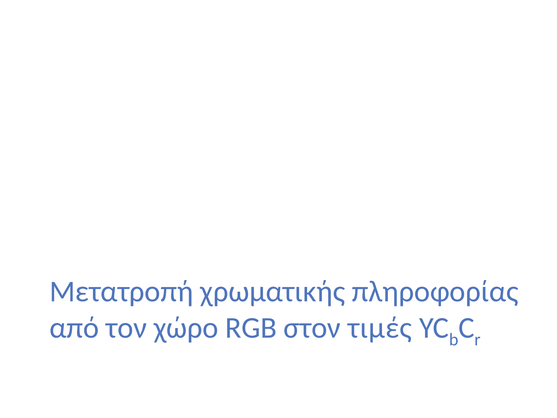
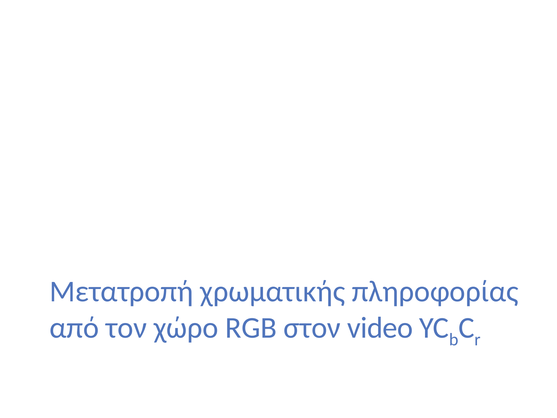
τιμές: τιμές -> video
